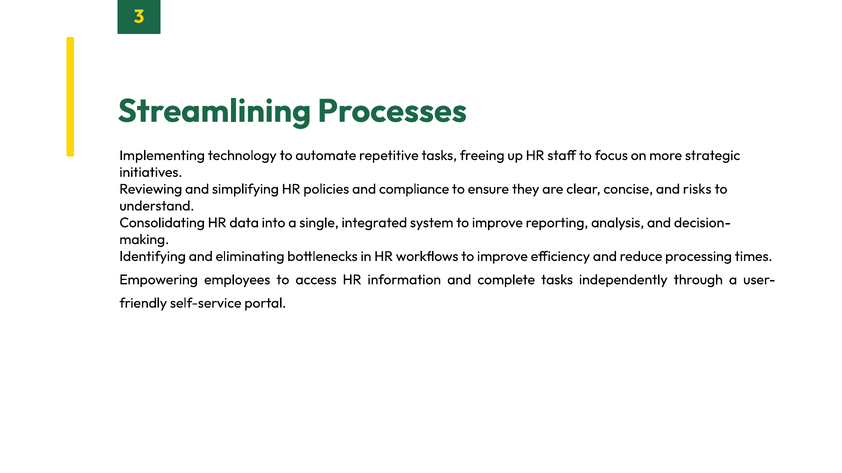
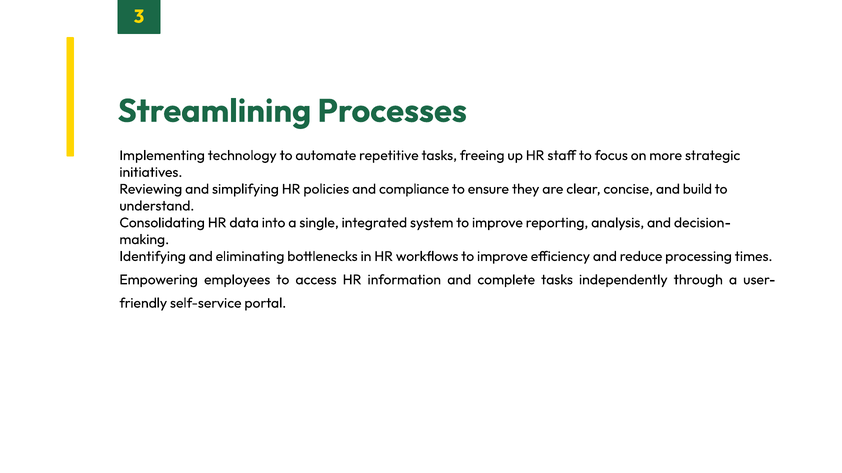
risks: risks -> build
